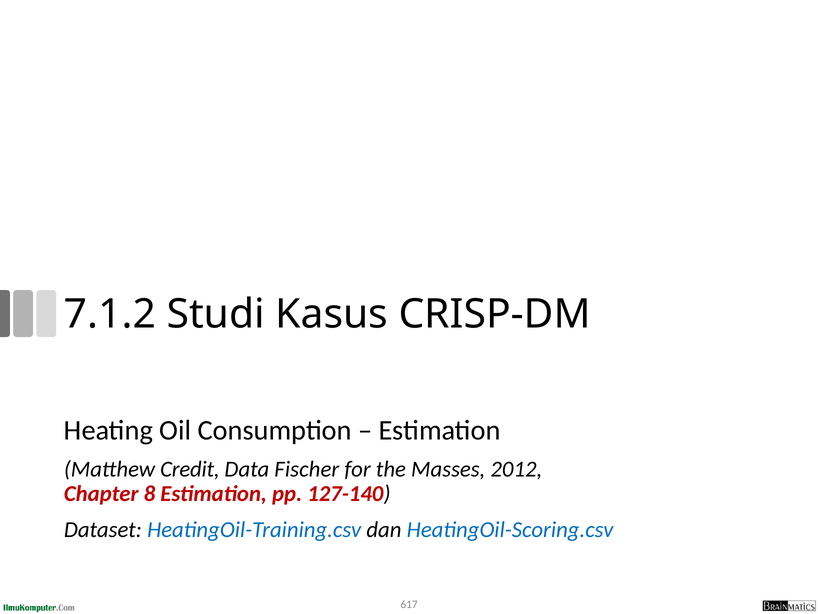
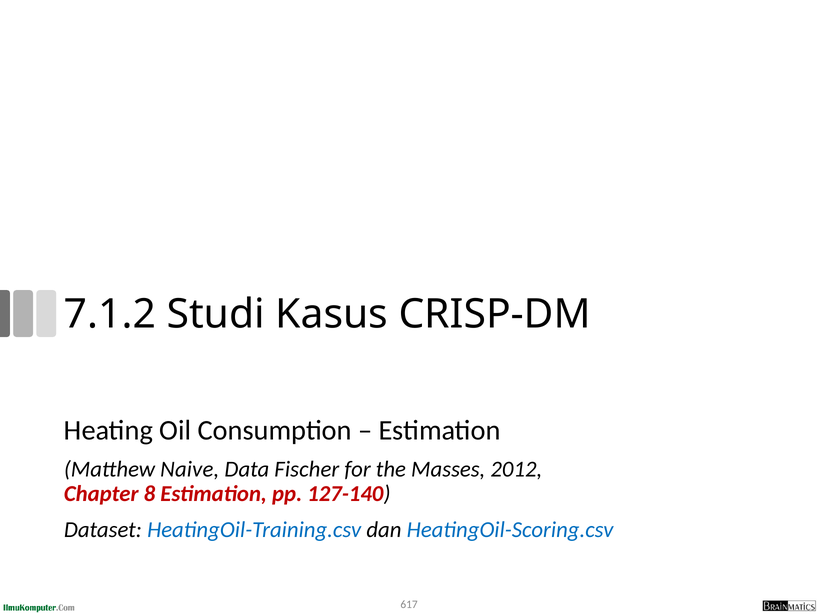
Credit: Credit -> Naive
